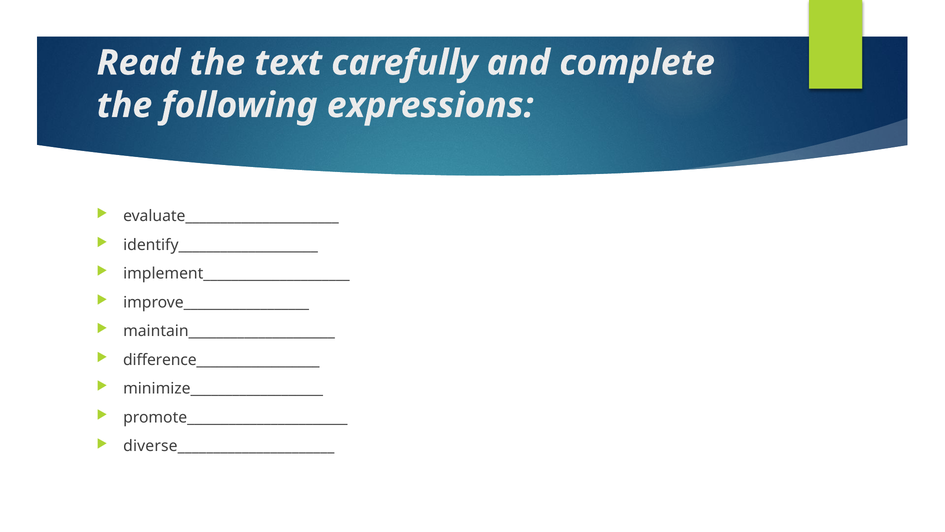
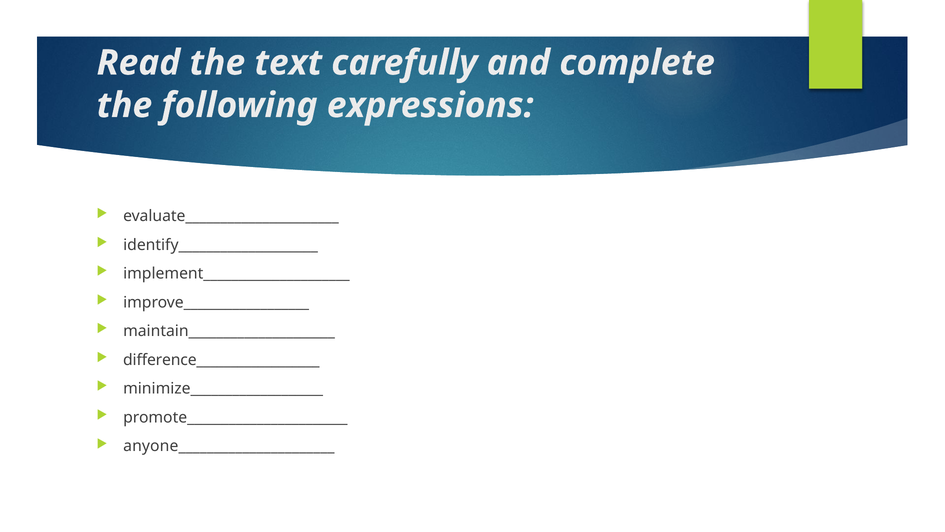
diverse______________________: diverse______________________ -> anyone______________________
